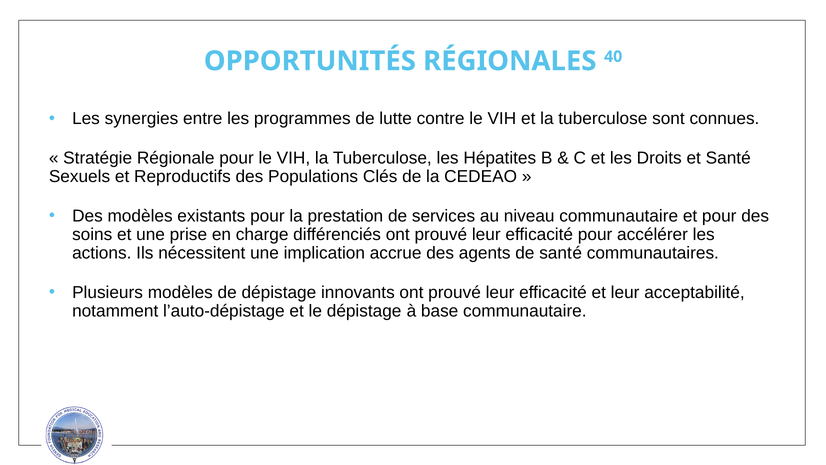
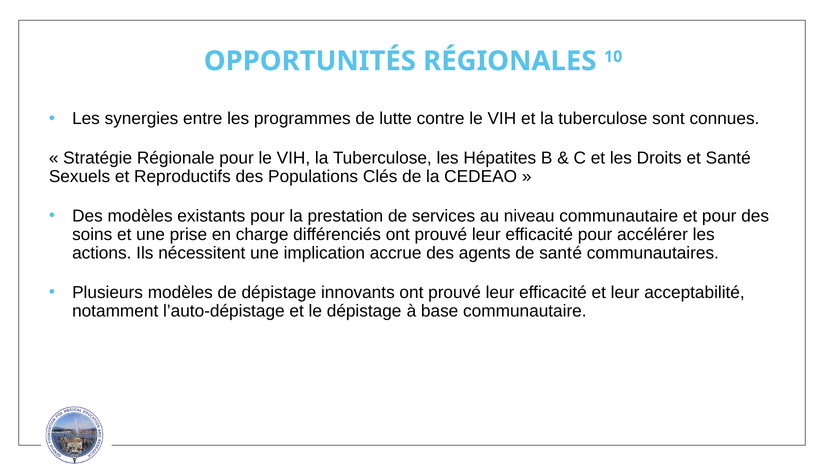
40: 40 -> 10
